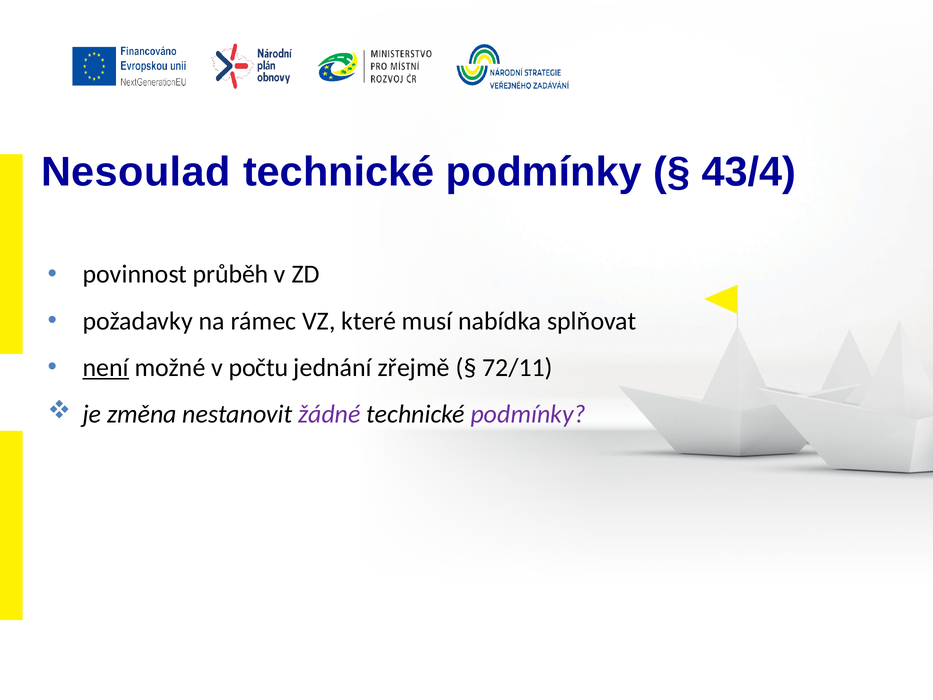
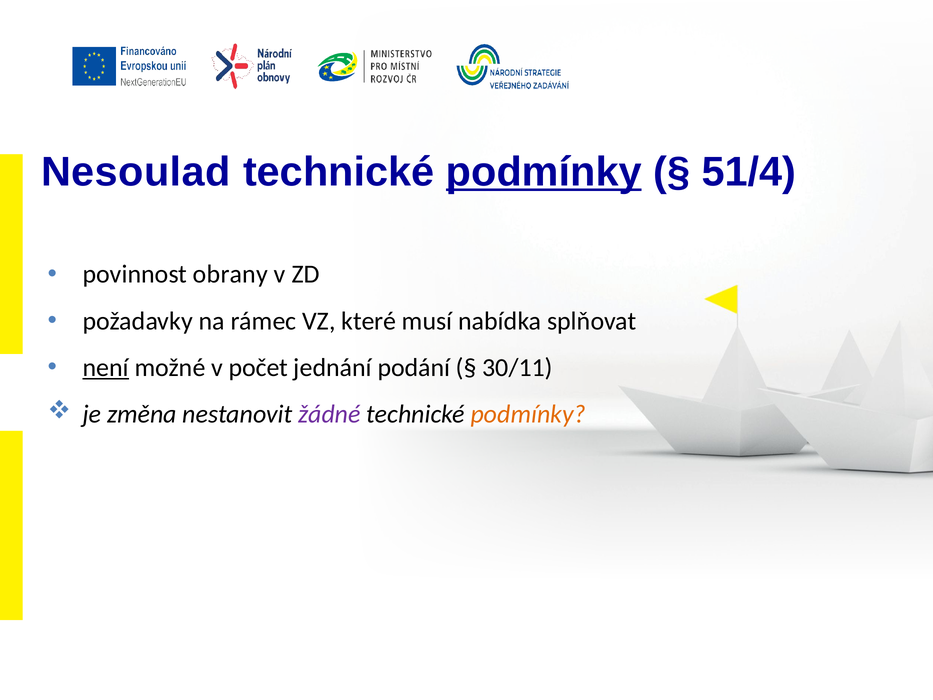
podmínky at (544, 172) underline: none -> present
43/4: 43/4 -> 51/4
průběh: průběh -> obrany
počtu: počtu -> počet
zřejmě: zřejmě -> podání
72/11: 72/11 -> 30/11
podmínky at (528, 414) colour: purple -> orange
